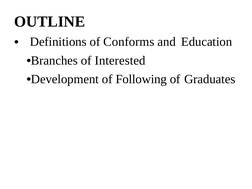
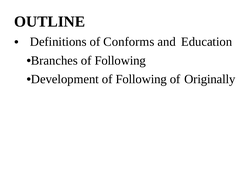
Branches of Interested: Interested -> Following
Graduates: Graduates -> Originally
